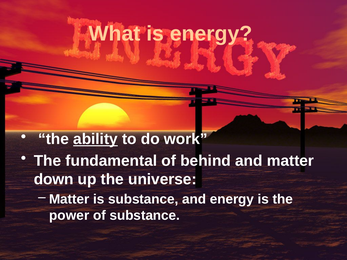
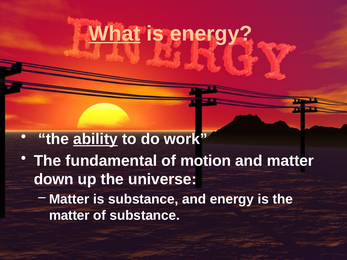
What underline: none -> present
behind: behind -> motion
power at (69, 216): power -> matter
